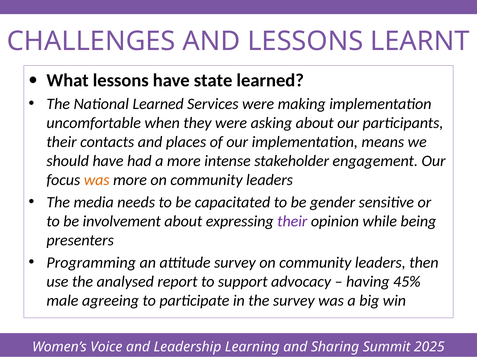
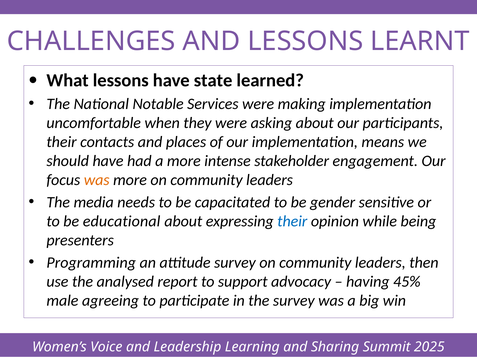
National Learned: Learned -> Notable
involvement: involvement -> educational
their at (292, 222) colour: purple -> blue
